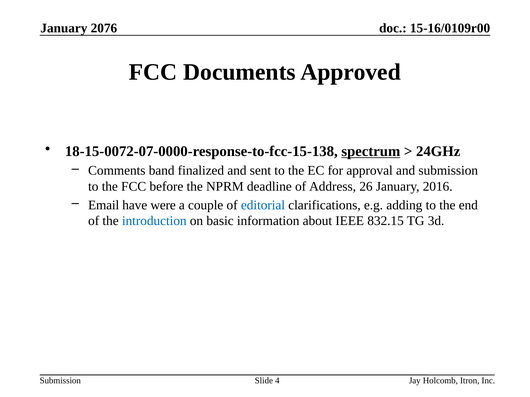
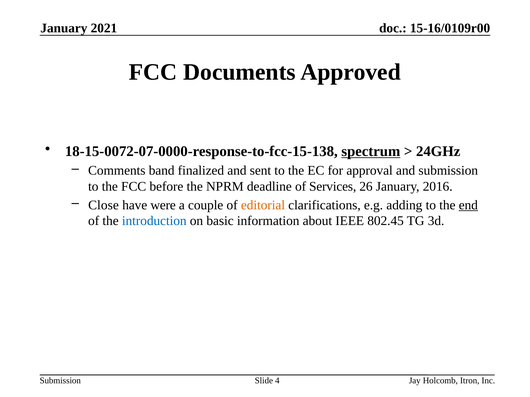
2076: 2076 -> 2021
Address: Address -> Services
Email: Email -> Close
editorial colour: blue -> orange
end underline: none -> present
832.15: 832.15 -> 802.45
